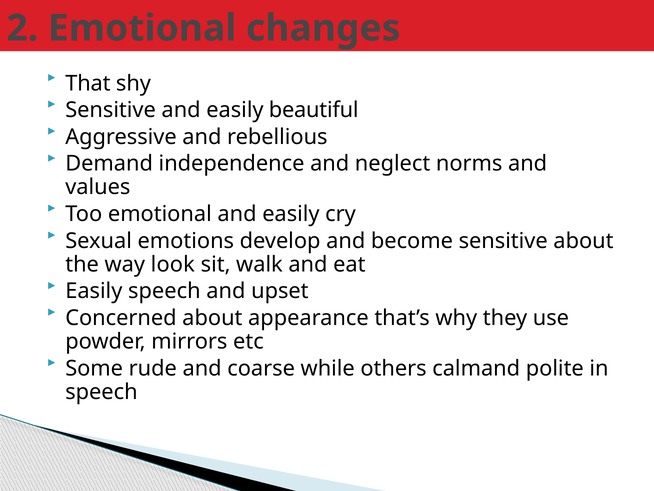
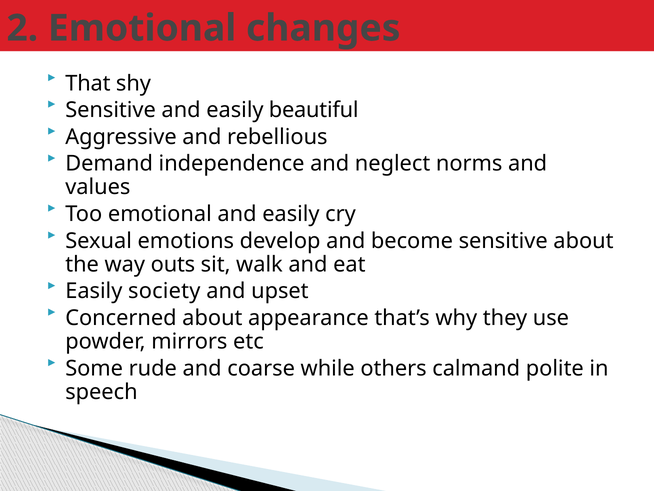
look: look -> outs
Easily speech: speech -> society
